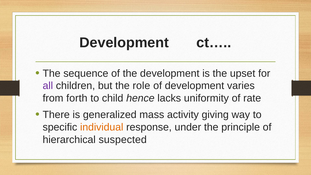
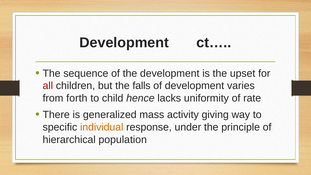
all colour: purple -> red
role: role -> falls
suspected: suspected -> population
